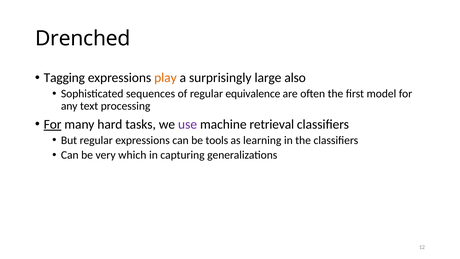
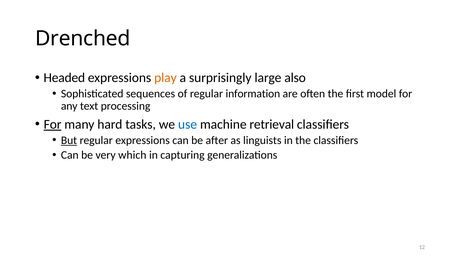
Tagging: Tagging -> Headed
equivalence: equivalence -> information
use colour: purple -> blue
But underline: none -> present
tools: tools -> after
learning: learning -> linguists
